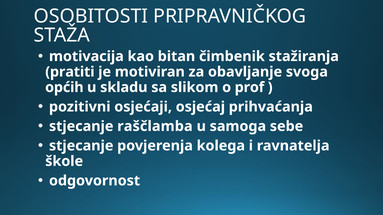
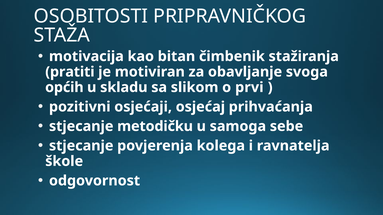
prof: prof -> prvi
raščlamba: raščlamba -> metodičku
